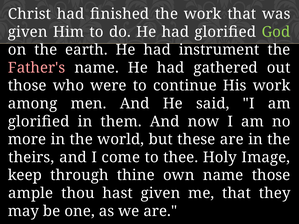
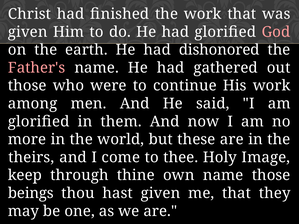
God colour: light green -> pink
instrument: instrument -> dishonored
ample: ample -> beings
